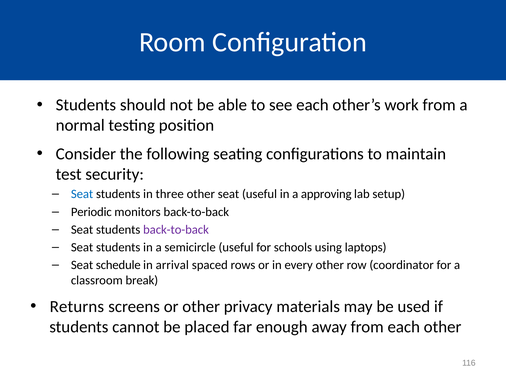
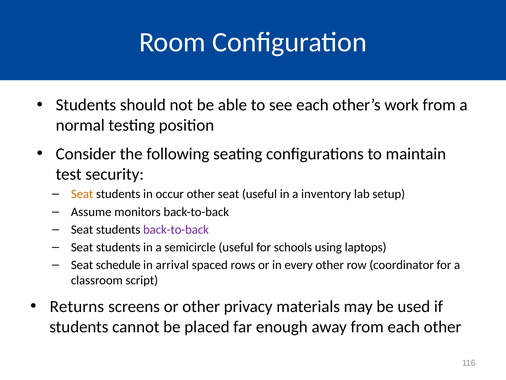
Seat at (82, 194) colour: blue -> orange
three: three -> occur
approving: approving -> inventory
Periodic: Periodic -> Assume
break: break -> script
